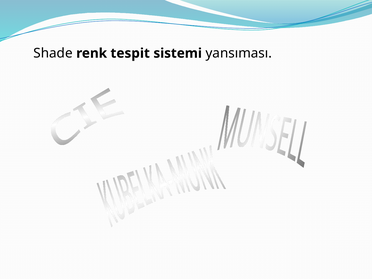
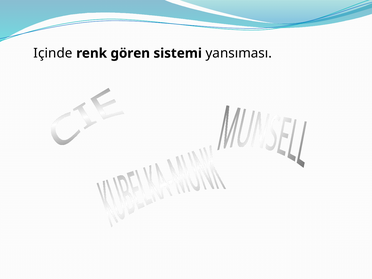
Shade: Shade -> Içinde
tespit: tespit -> gören
